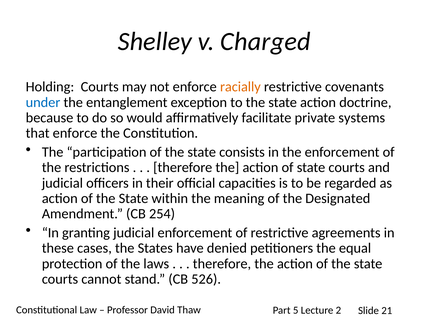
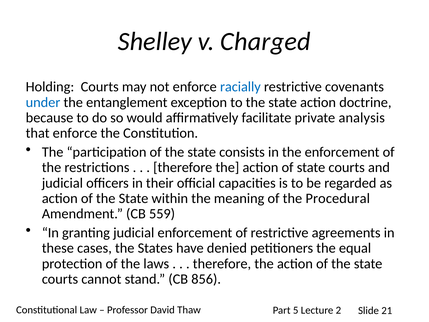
racially colour: orange -> blue
systems: systems -> analysis
Designated: Designated -> Procedural
254: 254 -> 559
526: 526 -> 856
